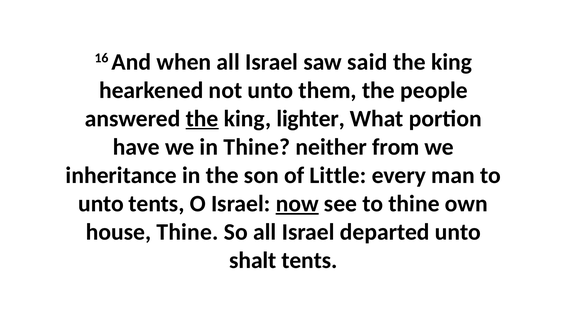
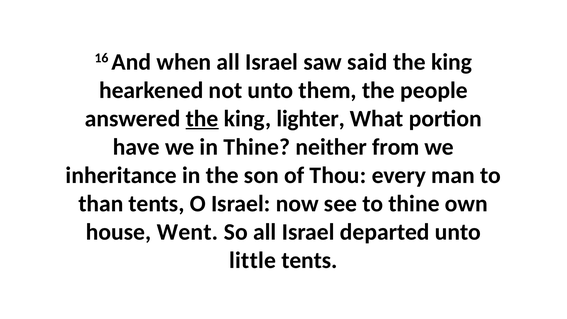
Little: Little -> Thou
unto at (101, 204): unto -> than
now underline: present -> none
house Thine: Thine -> Went
shalt: shalt -> little
